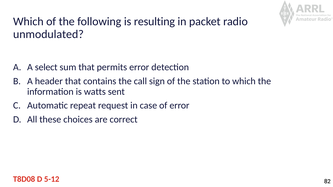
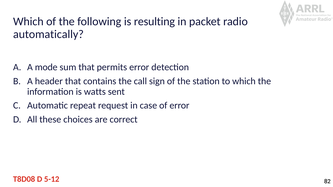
unmodulated: unmodulated -> automatically
select: select -> mode
